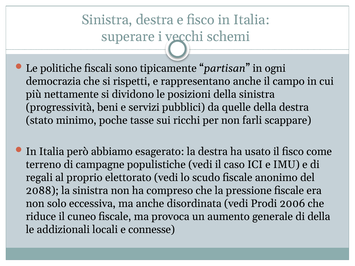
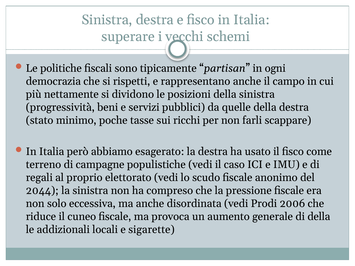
2088: 2088 -> 2044
connesse: connesse -> sigarette
